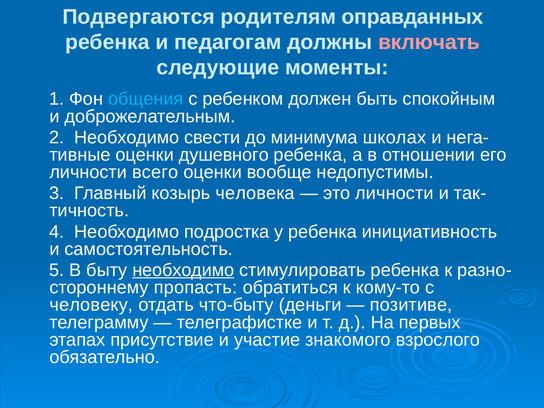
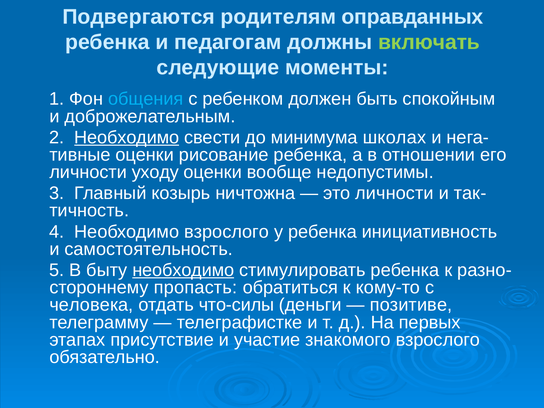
включать colour: pink -> light green
Необходимо at (127, 137) underline: none -> present
душевного: душевного -> рисование
всего: всего -> уходу
человека: человека -> ничтожна
Необходимо подростка: подростка -> взрослого
человеку: человеку -> человека
что-быту: что-быту -> что-силы
